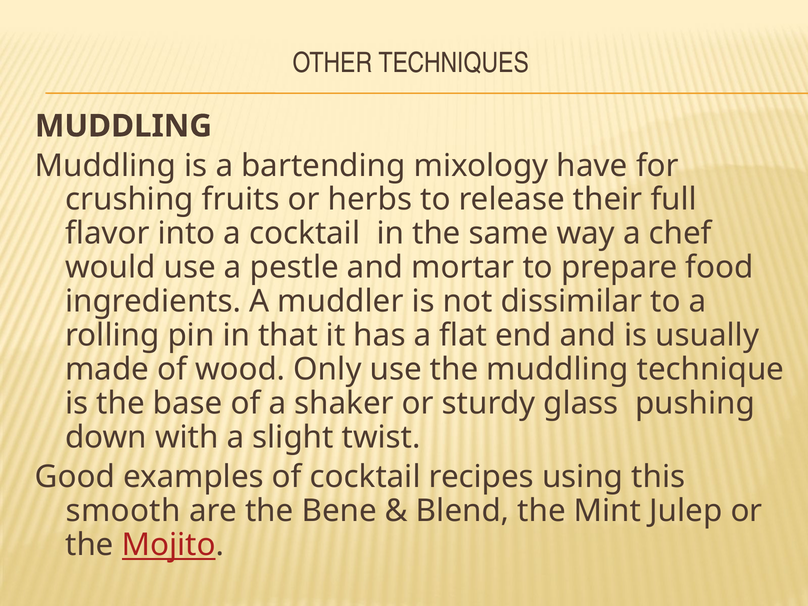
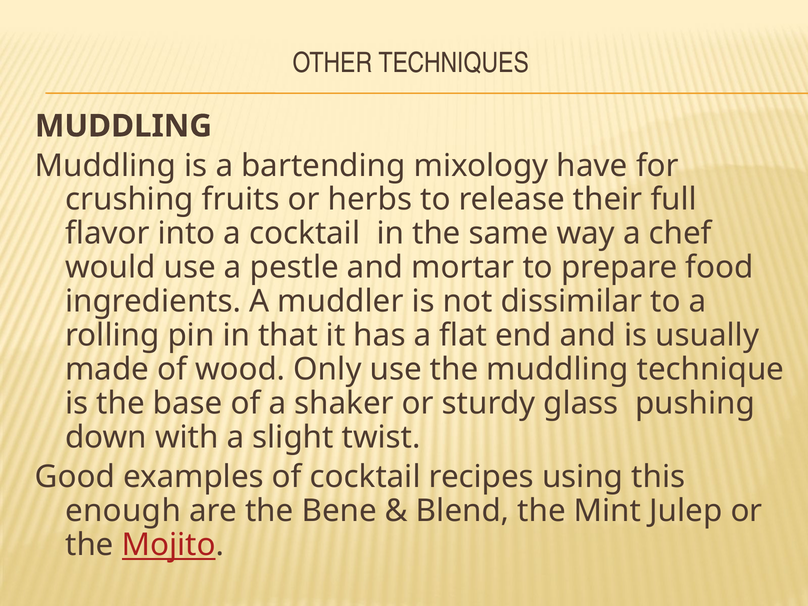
smooth: smooth -> enough
